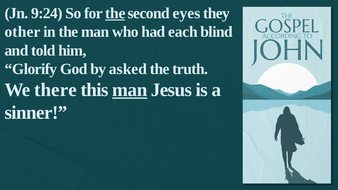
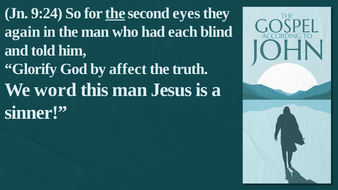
other: other -> again
asked: asked -> affect
there: there -> word
man at (130, 90) underline: present -> none
